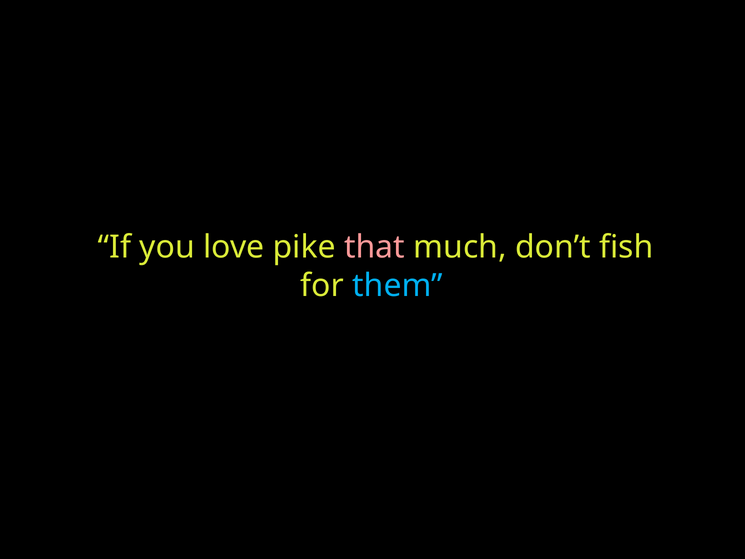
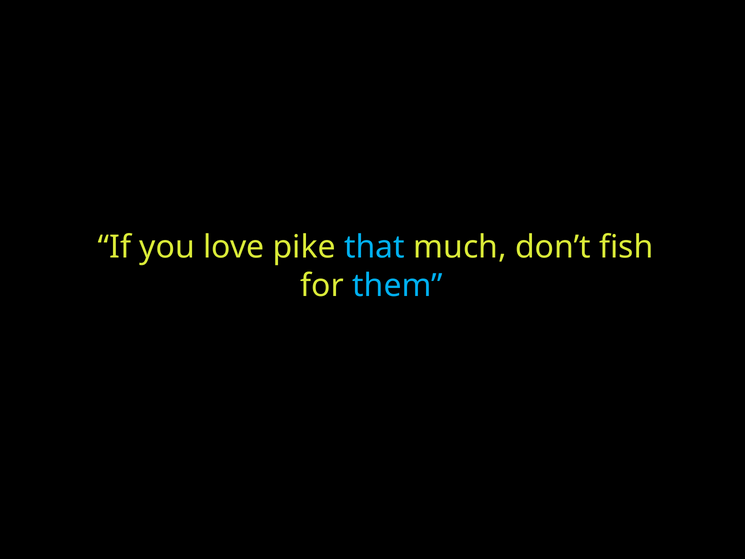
that colour: pink -> light blue
